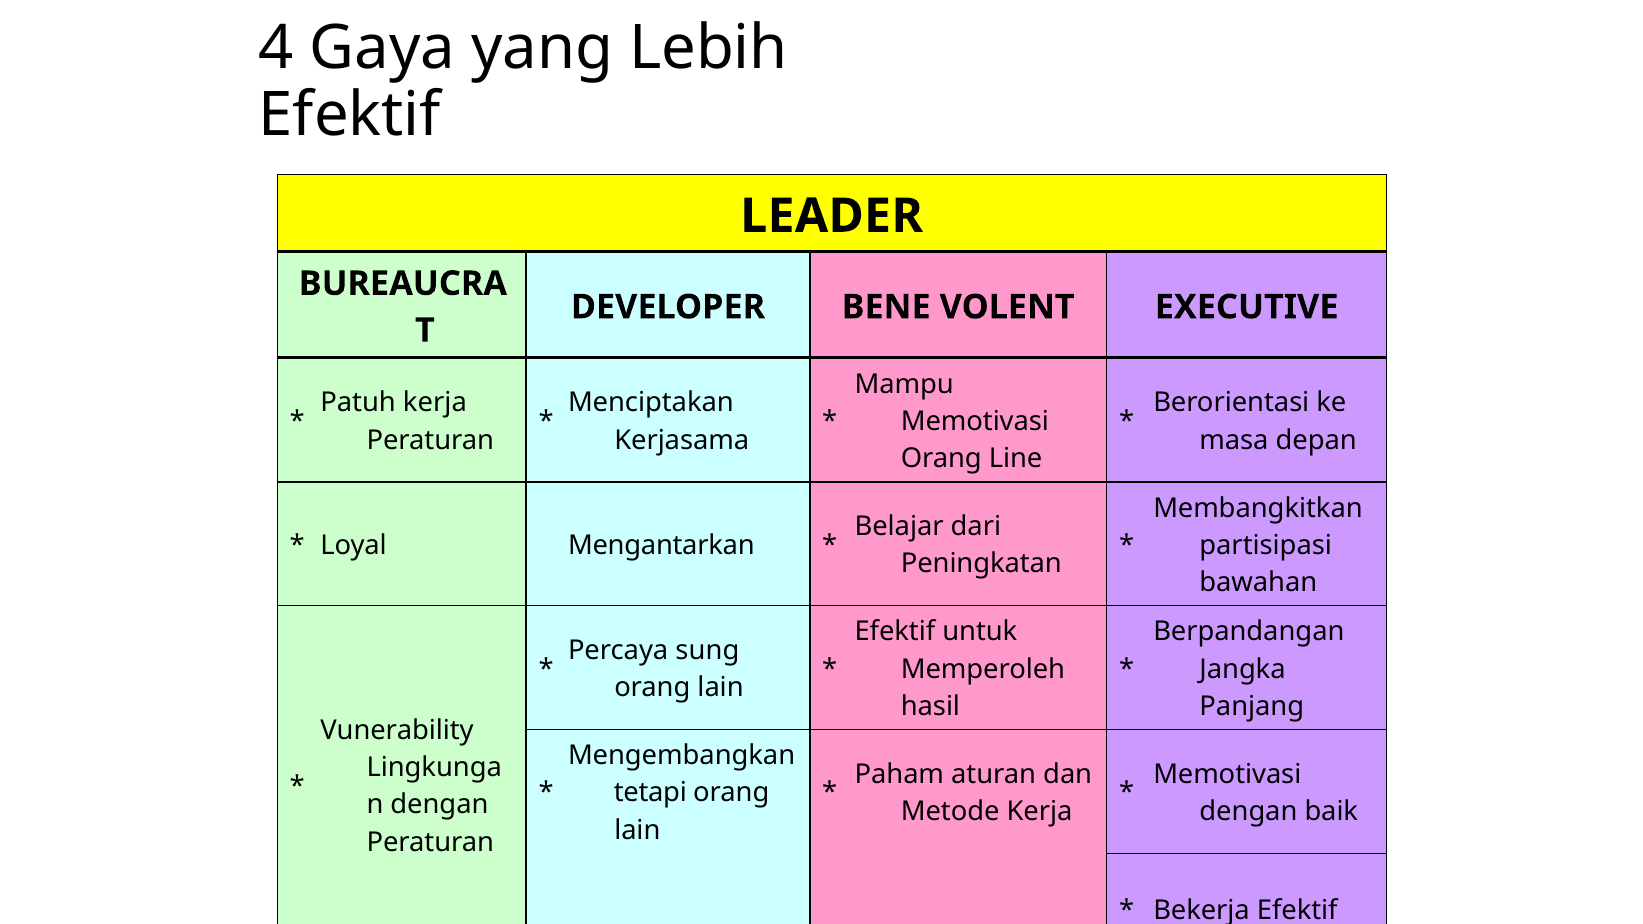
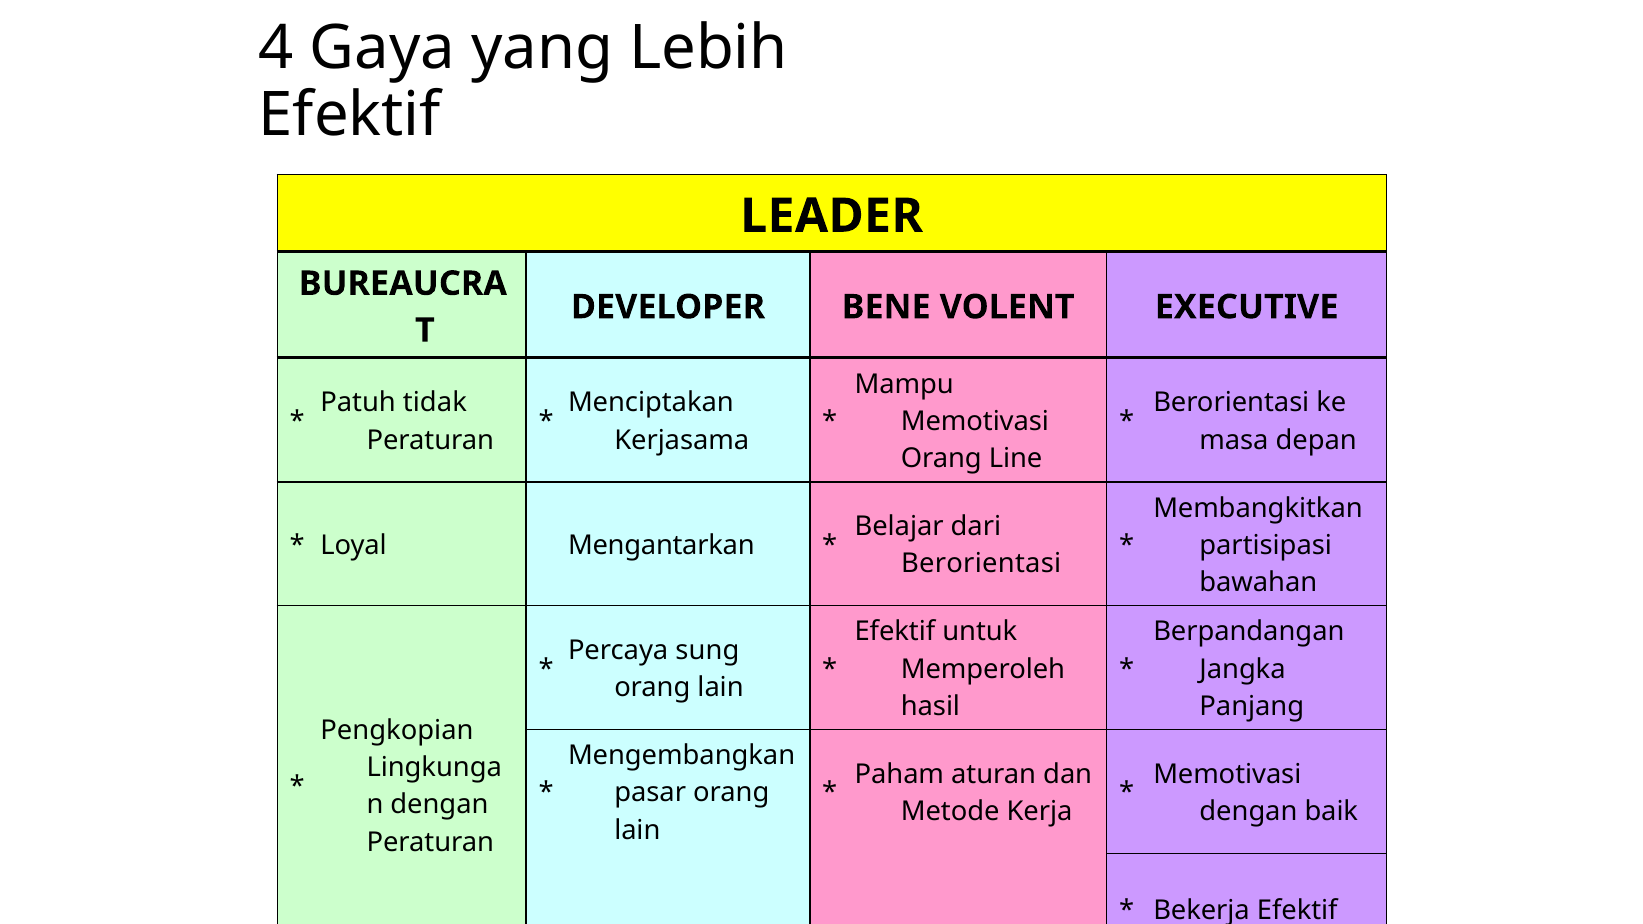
Patuh kerja: kerja -> tidak
Peningkatan at (981, 564): Peningkatan -> Berorientasi
Vunerability: Vunerability -> Pengkopian
tetapi: tetapi -> pasar
